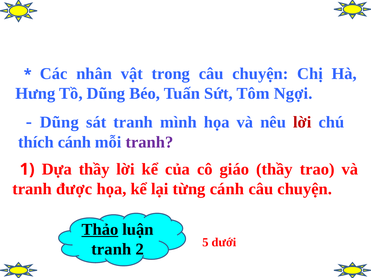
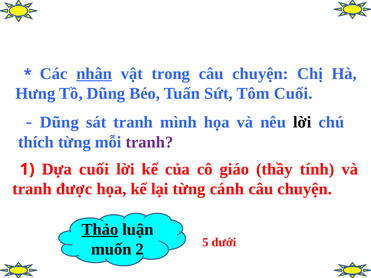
nhân underline: none -> present
Tôm Ngợi: Ngợi -> Cuối
lời at (302, 122) colour: red -> black
thích cánh: cánh -> từng
Dựa thầy: thầy -> cuối
trao: trao -> tính
tranh at (111, 249): tranh -> muốn
